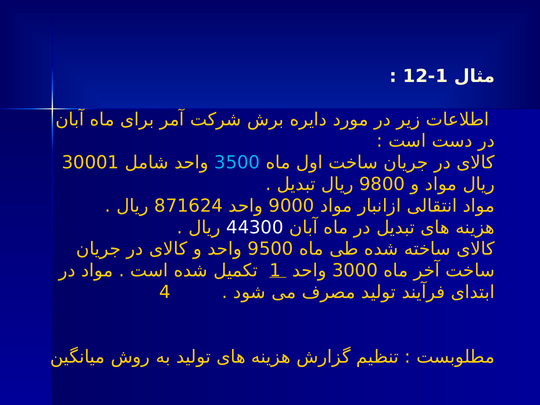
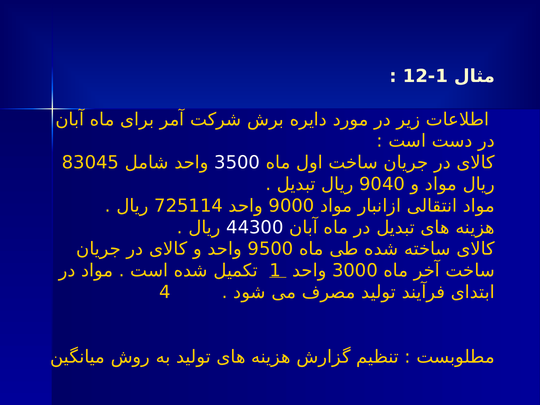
30001: 30001 -> 83045
3500 colour: light blue -> white
9800: 9800 -> 9040
871624: 871624 -> 725114
